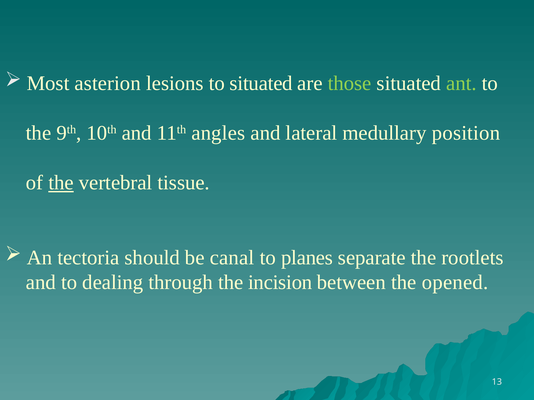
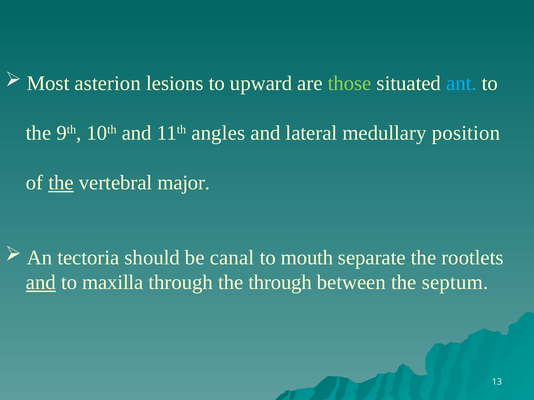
to situated: situated -> upward
ant colour: light green -> light blue
tissue: tissue -> major
planes: planes -> mouth
and at (41, 283) underline: none -> present
dealing: dealing -> maxilla
the incision: incision -> through
opened: opened -> septum
